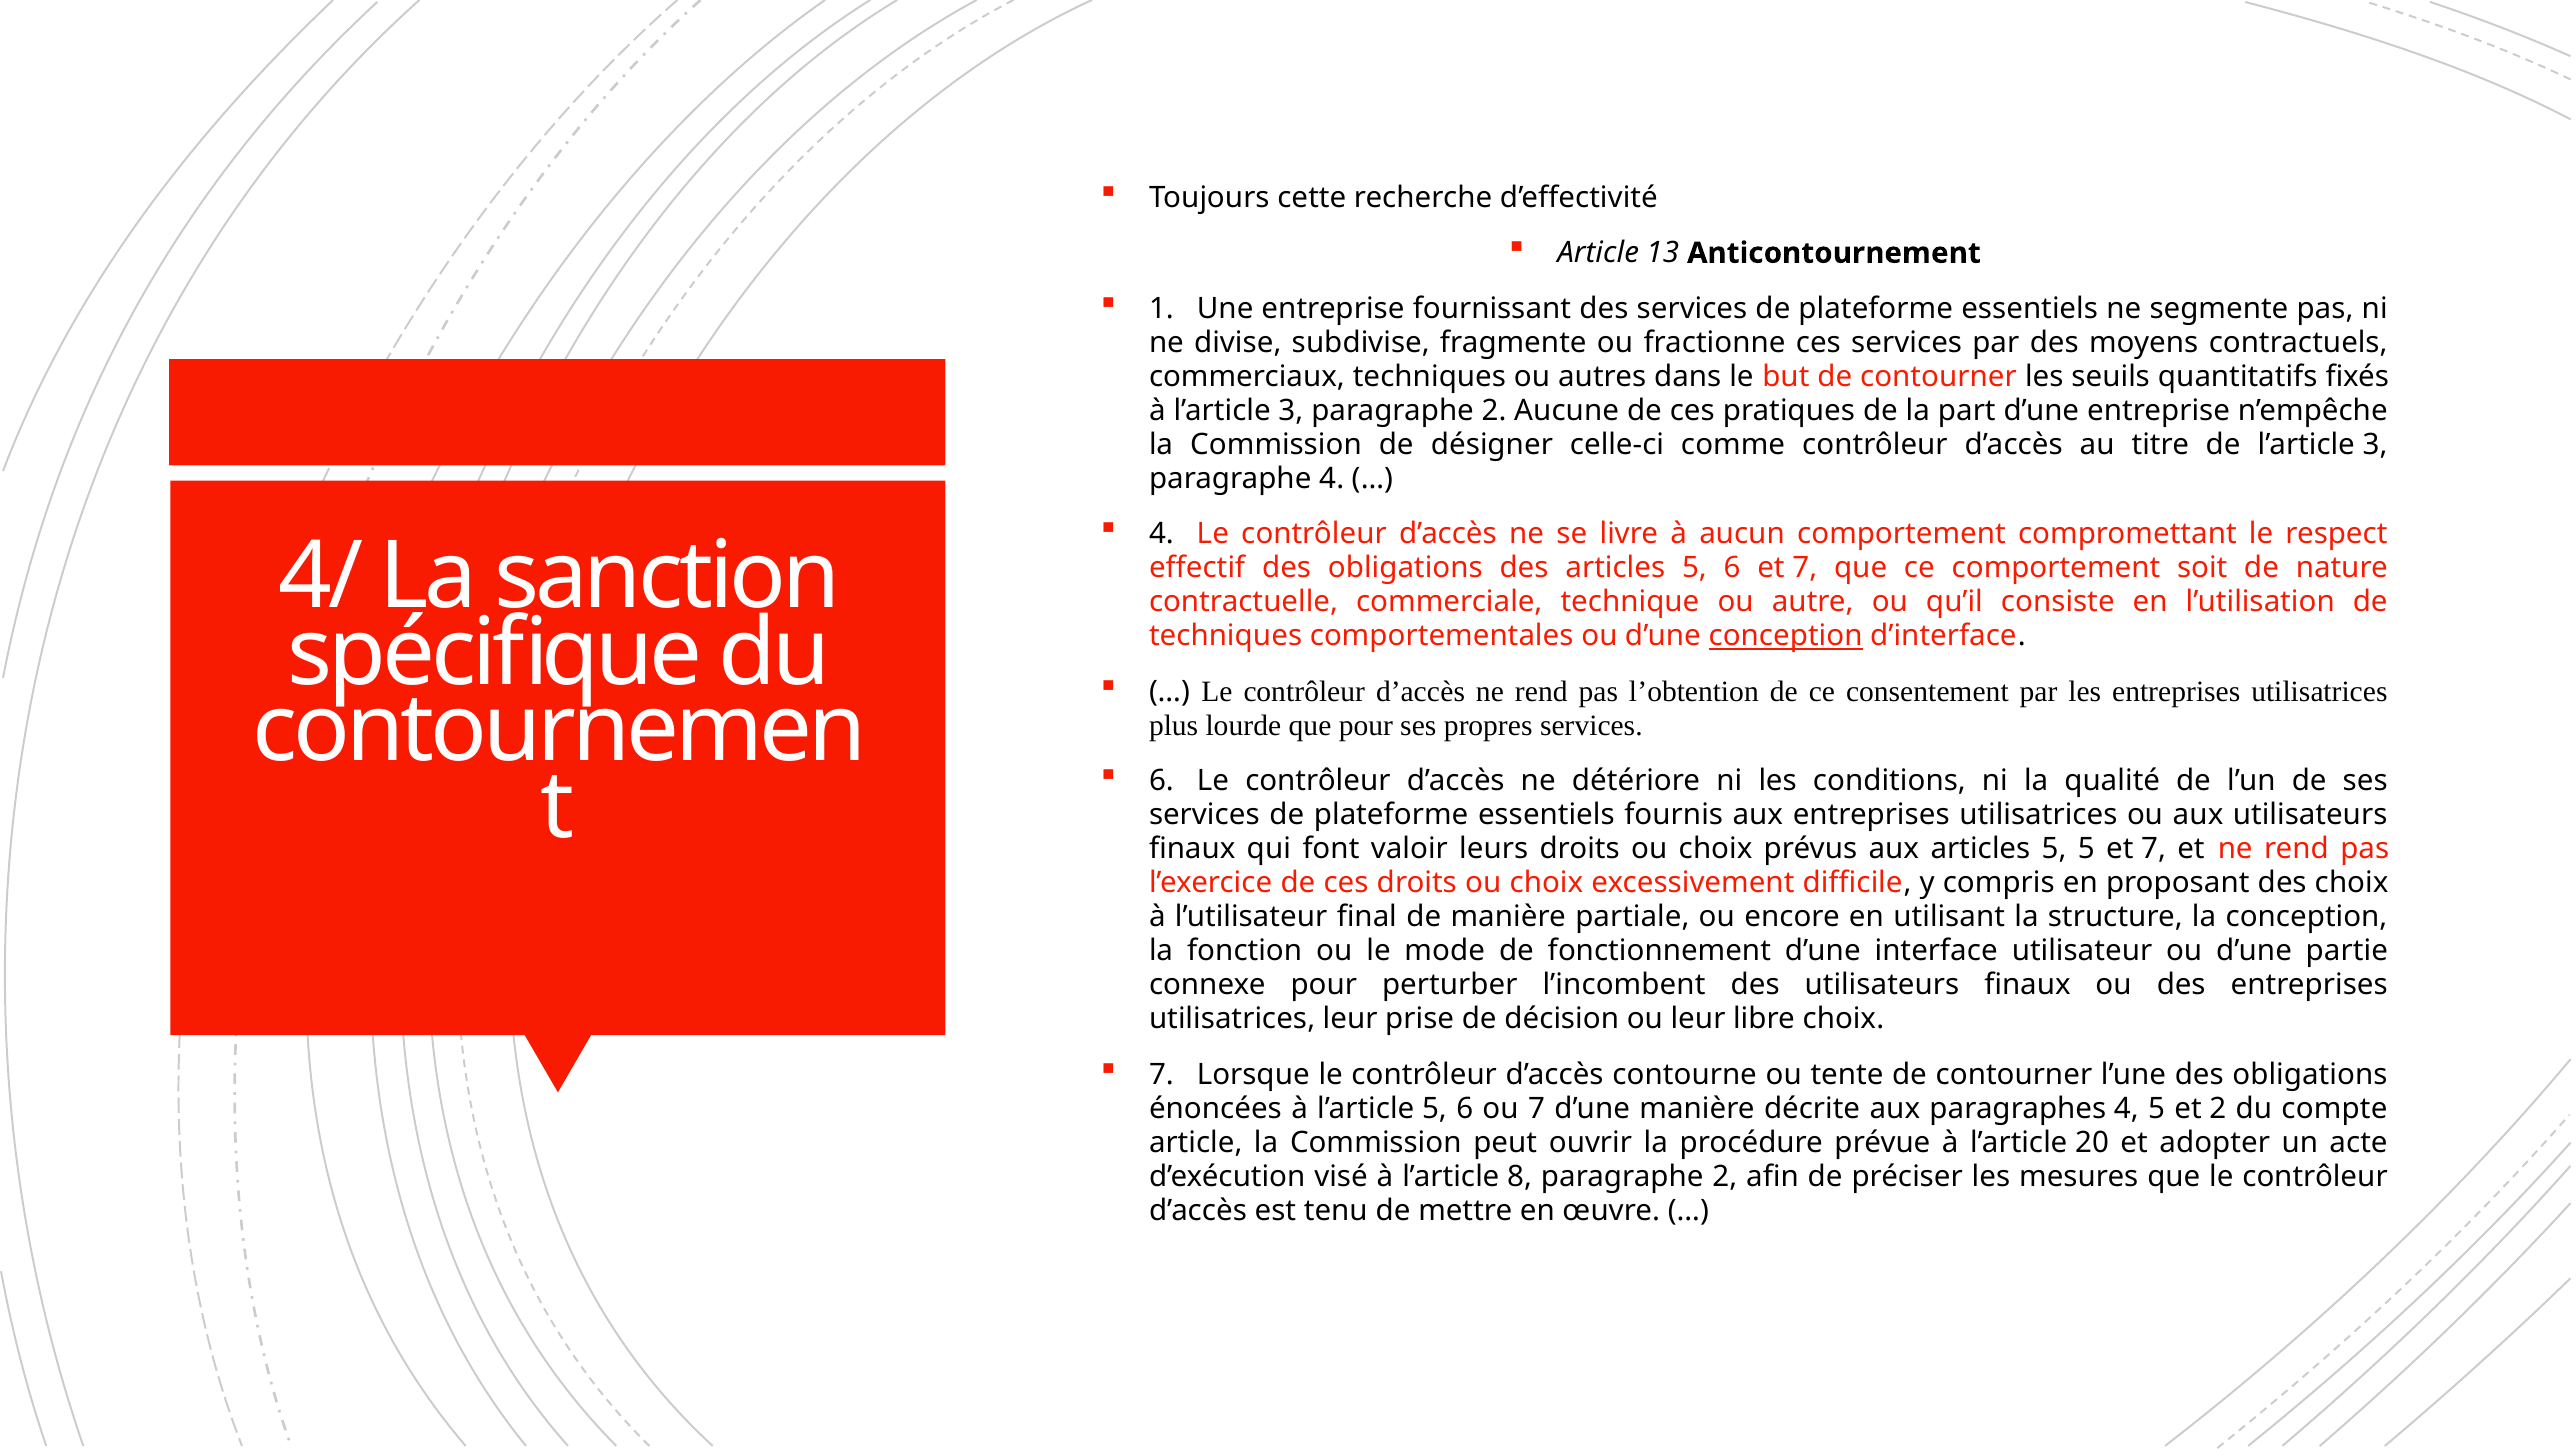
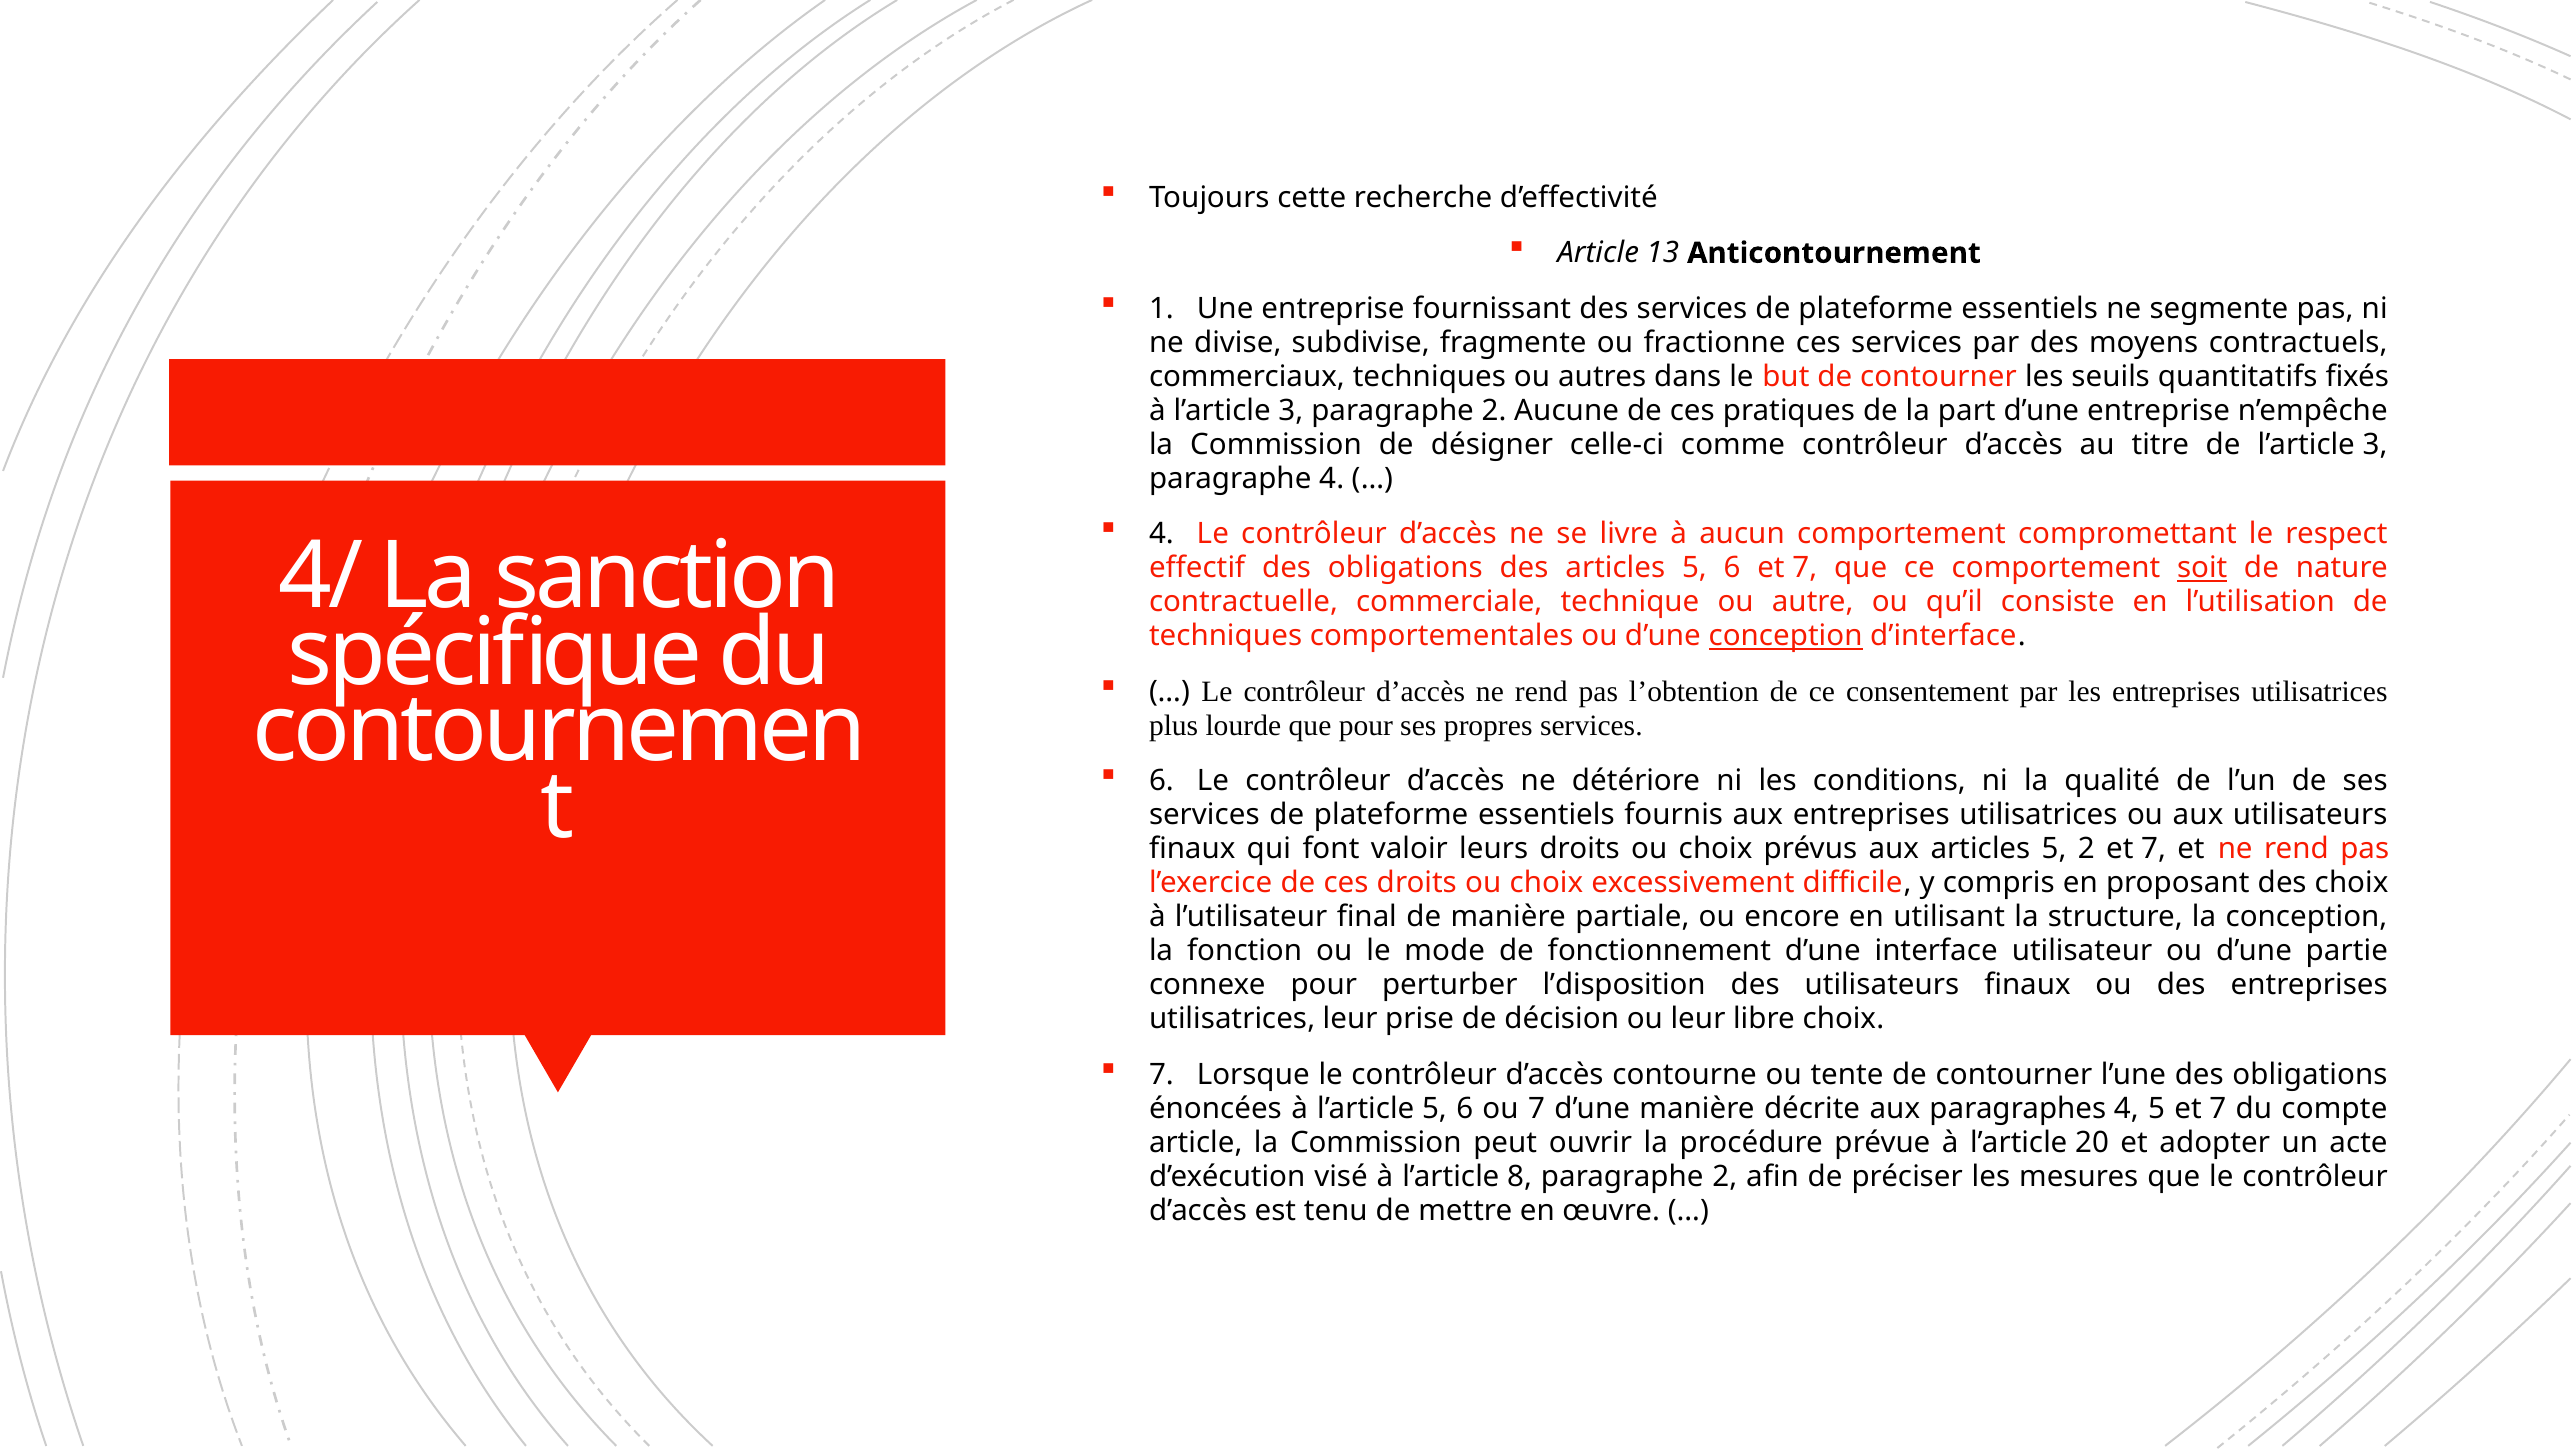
soit underline: none -> present
5 5: 5 -> 2
l’incombent: l’incombent -> l’disposition
5 et 2: 2 -> 7
